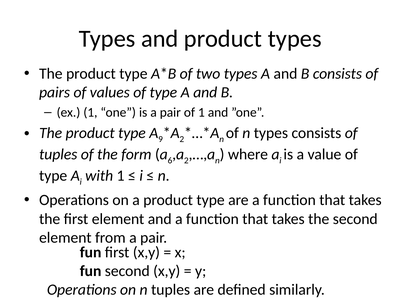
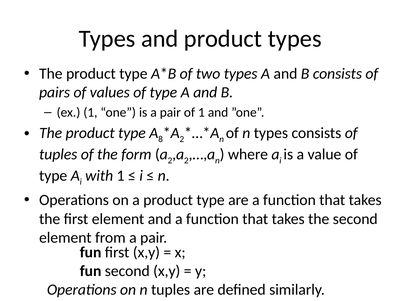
9: 9 -> 8
a 6: 6 -> 2
